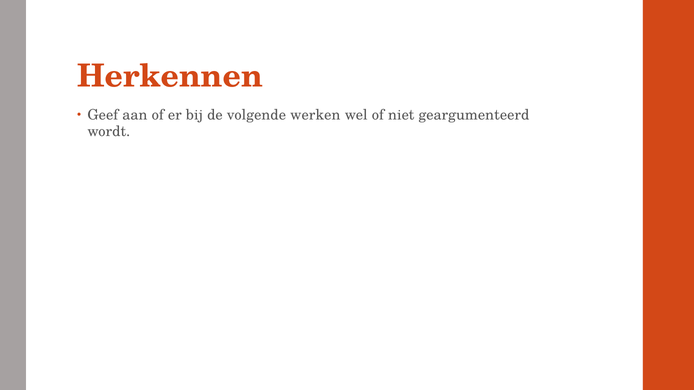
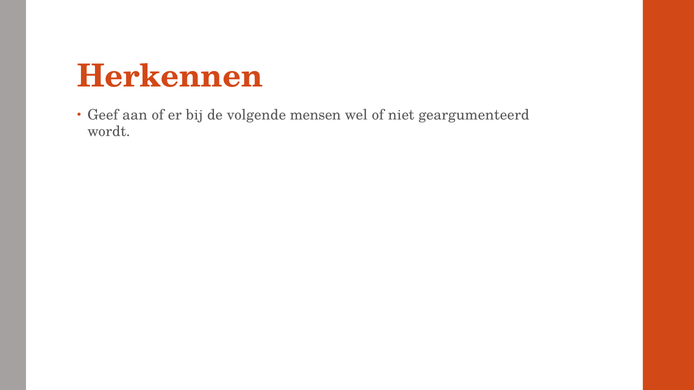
werken: werken -> mensen
